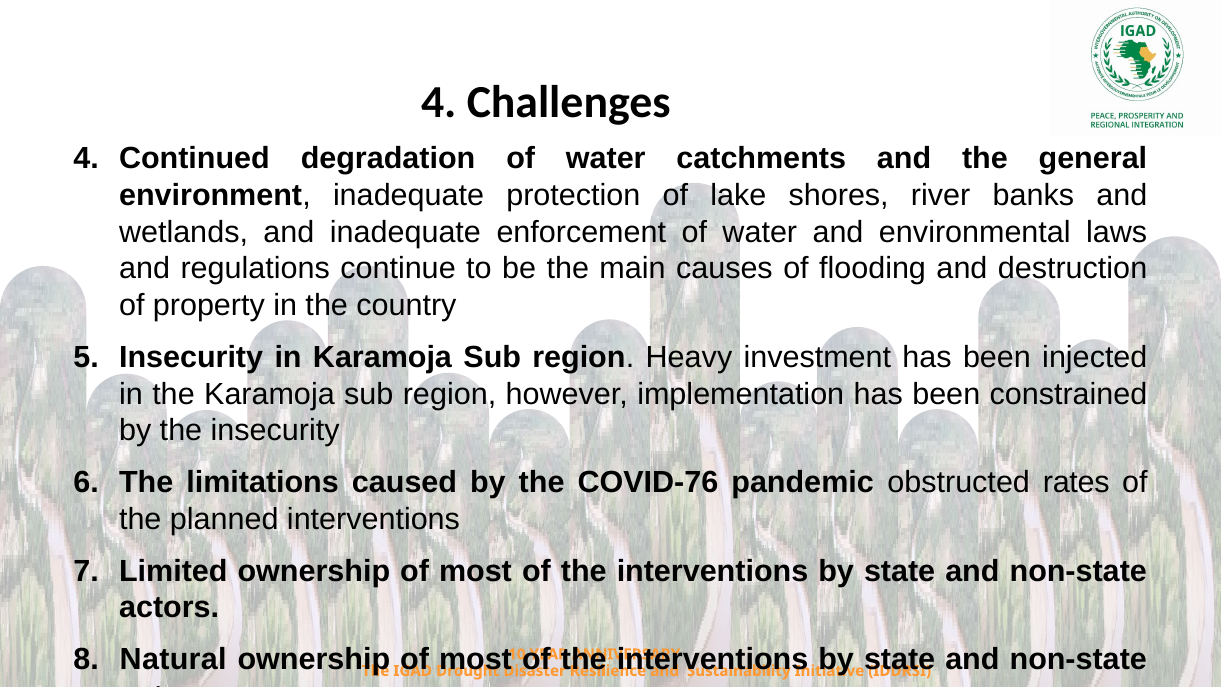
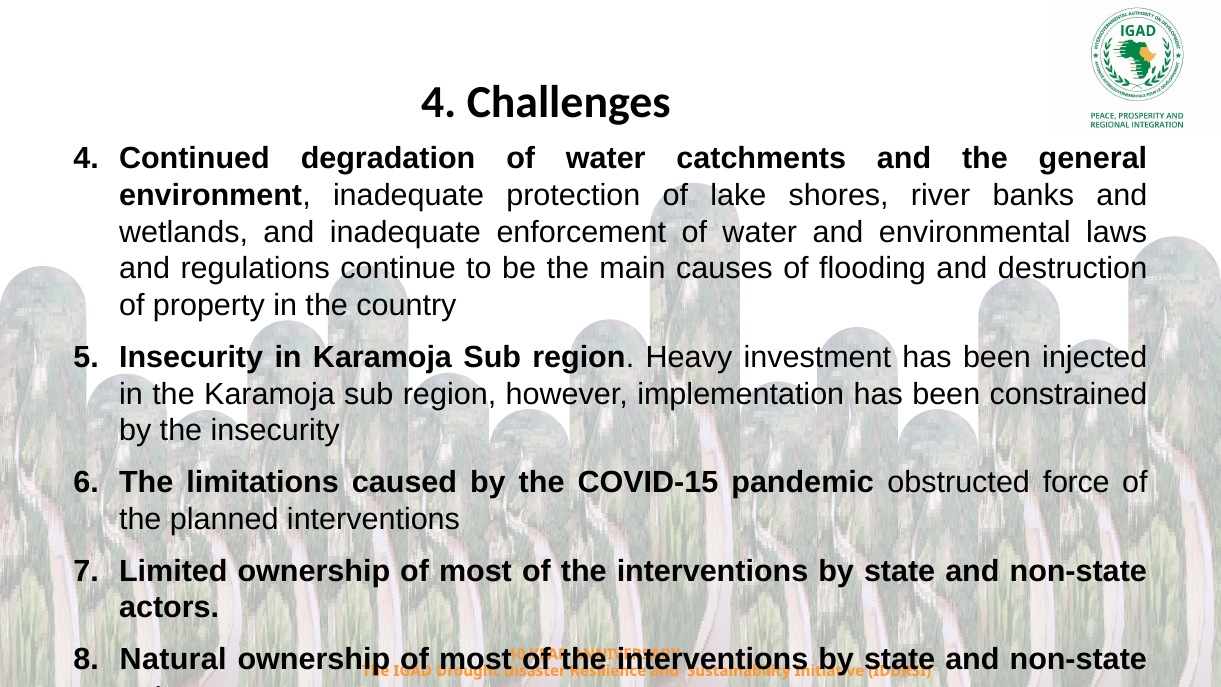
COVID-76: COVID-76 -> COVID-15
rates: rates -> force
